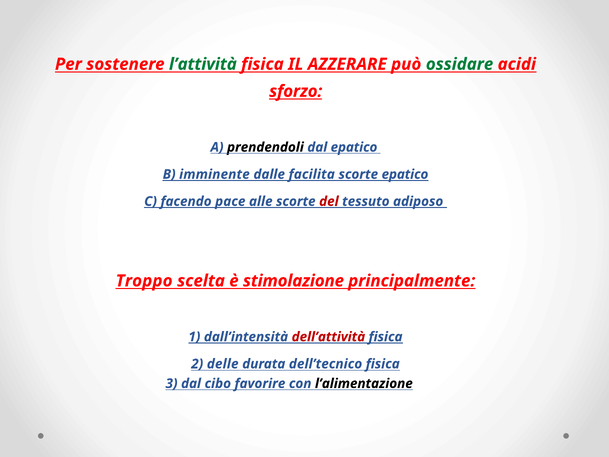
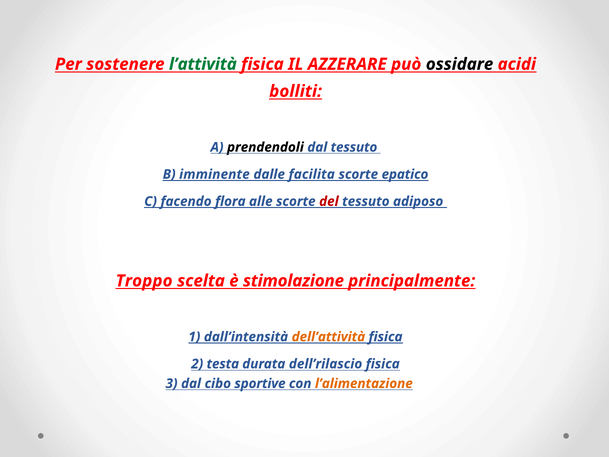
ossidare colour: green -> black
sforzo: sforzo -> bolliti
dal epatico: epatico -> tessuto
pace: pace -> flora
dell’attività colour: red -> orange
delle: delle -> testa
dell’tecnico: dell’tecnico -> dell’rilascio
favorire: favorire -> sportive
l’alimentazione colour: black -> orange
